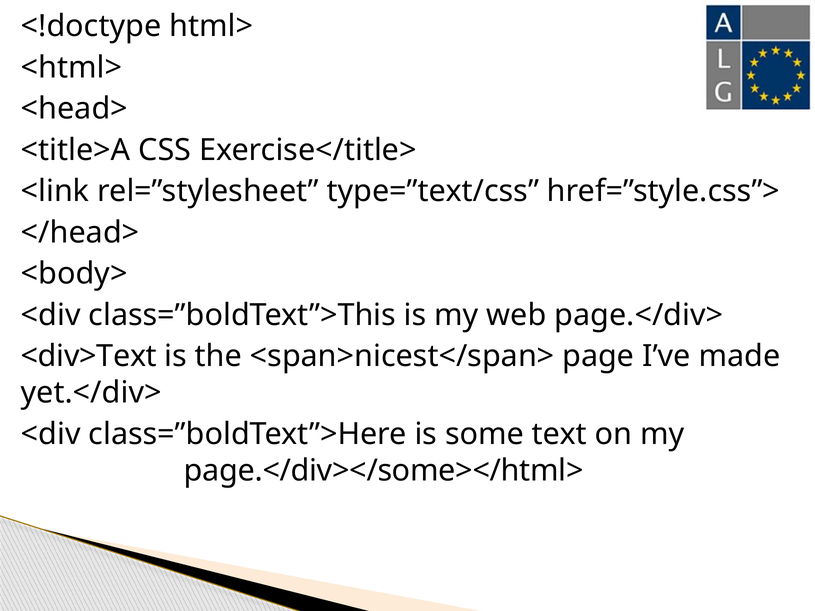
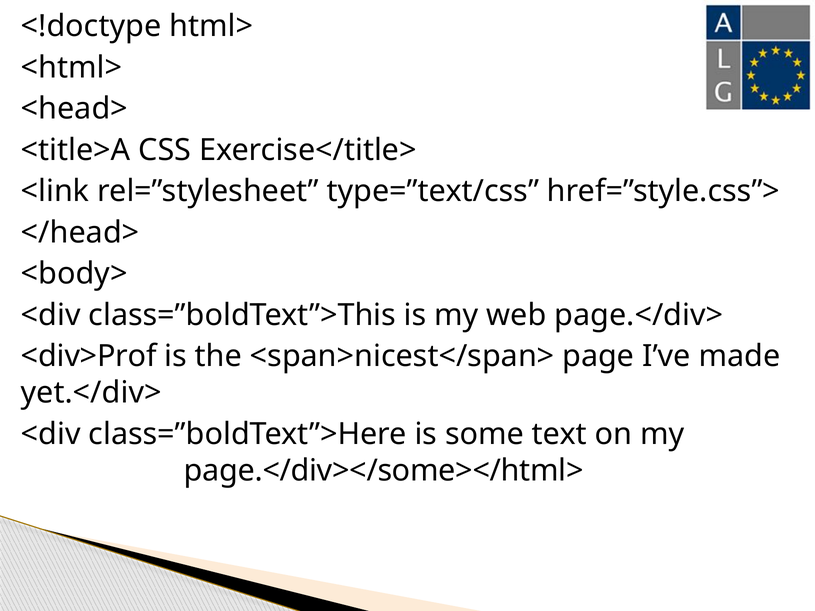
<div>Text: <div>Text -> <div>Prof
